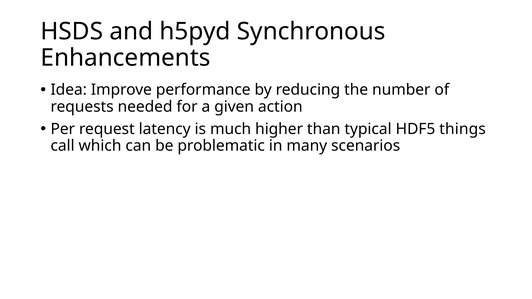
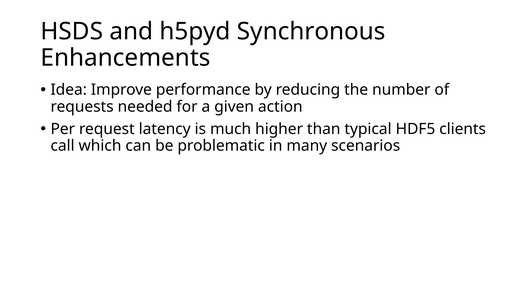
things: things -> clients
